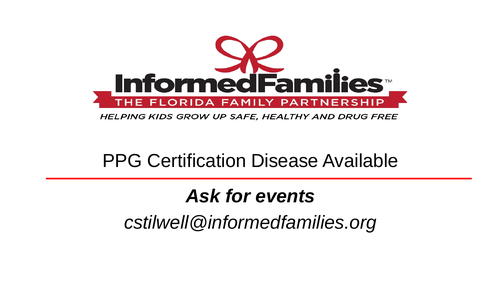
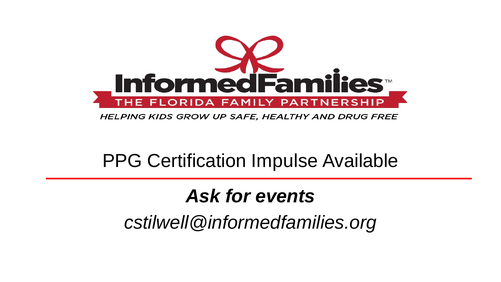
Disease: Disease -> Impulse
